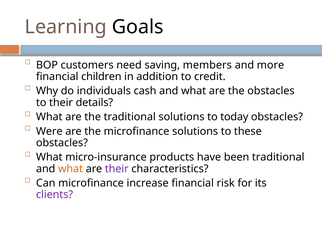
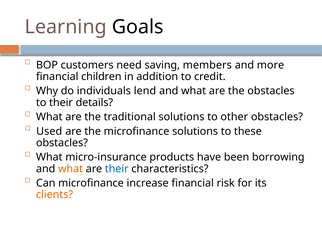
cash: cash -> lend
today: today -> other
Were: Were -> Used
been traditional: traditional -> borrowing
their at (117, 169) colour: purple -> blue
clients colour: purple -> orange
